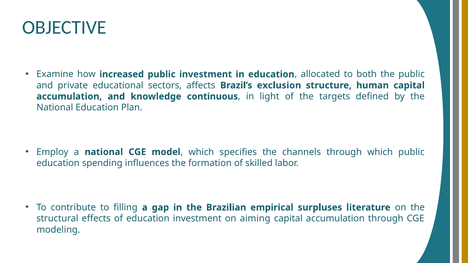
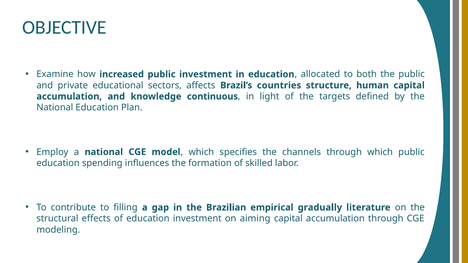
exclusion: exclusion -> countries
surpluses: surpluses -> gradually
